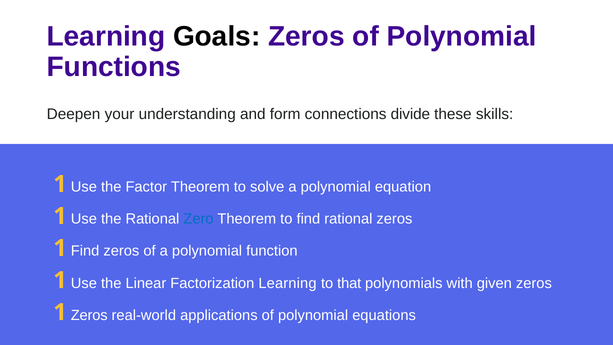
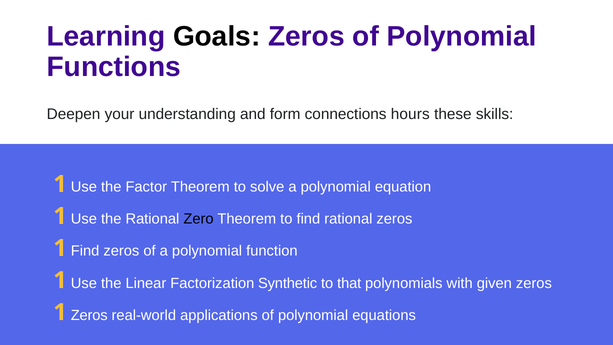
divide: divide -> hours
Zero colour: blue -> black
Factorization Learning: Learning -> Synthetic
